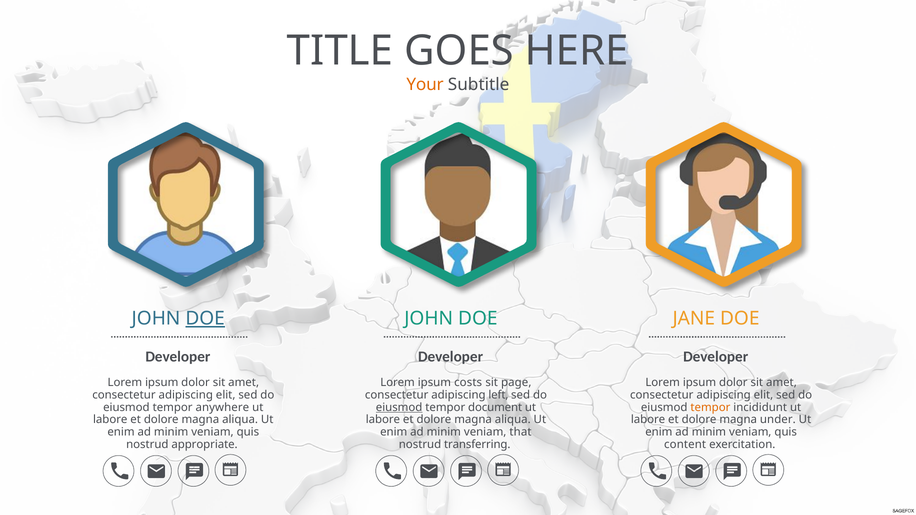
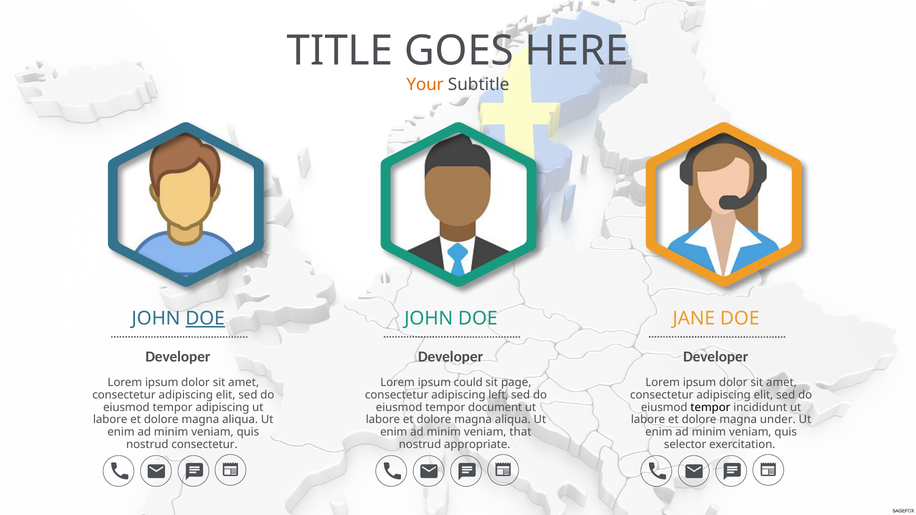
costs: costs -> could
tempor anywhere: anywhere -> adipiscing
eiusmod at (399, 407) underline: present -> none
tempor at (710, 407) colour: orange -> black
nostrud appropriate: appropriate -> consectetur
transferring: transferring -> appropriate
content: content -> selector
